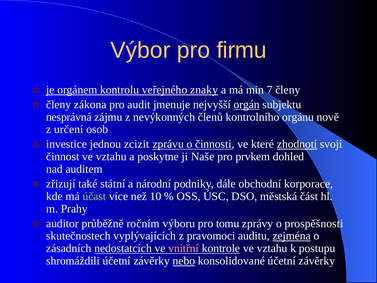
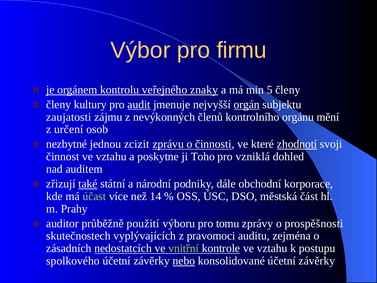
7: 7 -> 5
zákona: zákona -> kultury
audit underline: none -> present
nesprávná: nesprávná -> zaujatosti
nově: nově -> mění
investice: investice -> nezbytné
Naše: Naše -> Toho
prvkem: prvkem -> vzniklá
také underline: none -> present
10: 10 -> 14
ročním: ročním -> použití
zejména underline: present -> none
vnitřní colour: pink -> light green
shromáždili: shromáždili -> spolkového
